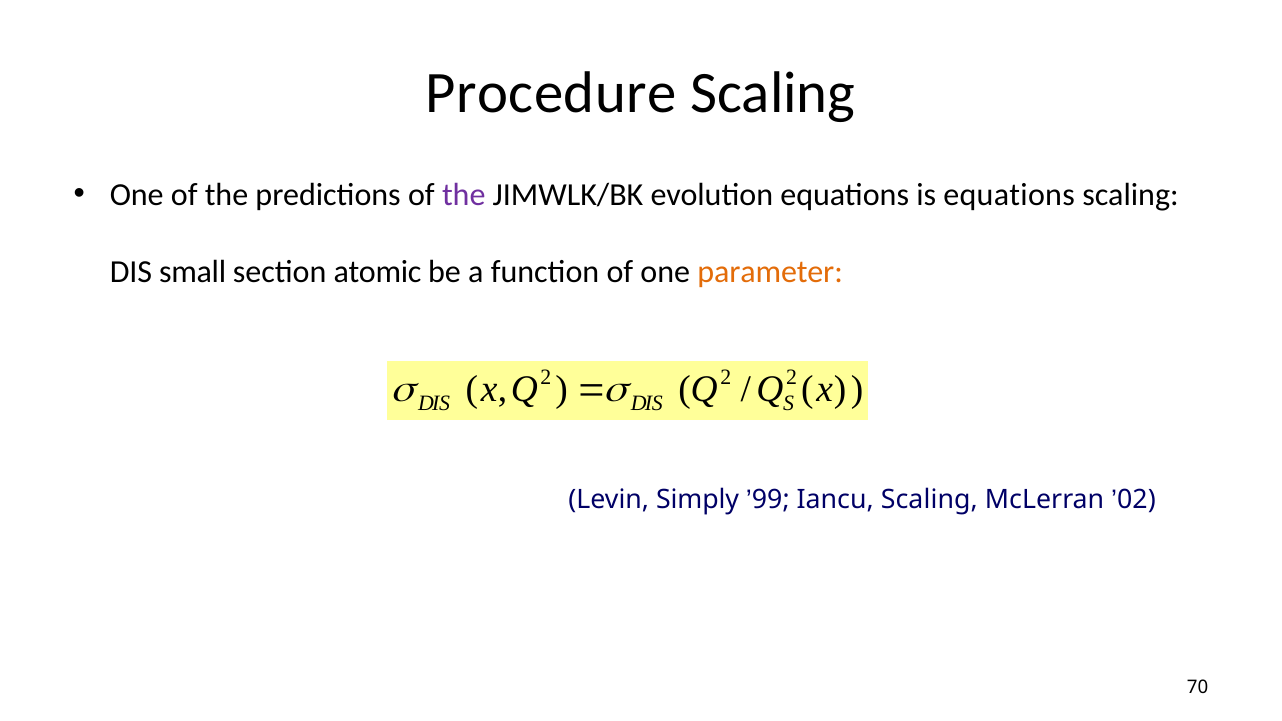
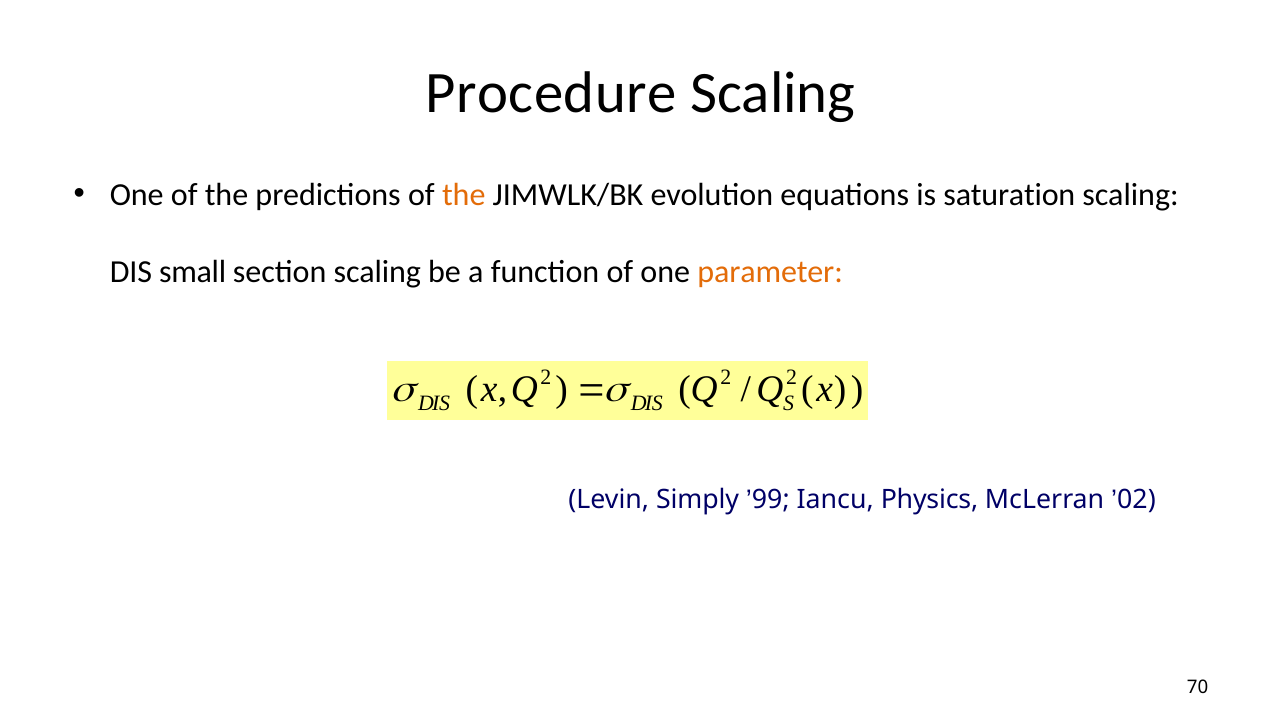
the at (464, 195) colour: purple -> orange
is equations: equations -> saturation
section atomic: atomic -> scaling
Iancu Scaling: Scaling -> Physics
